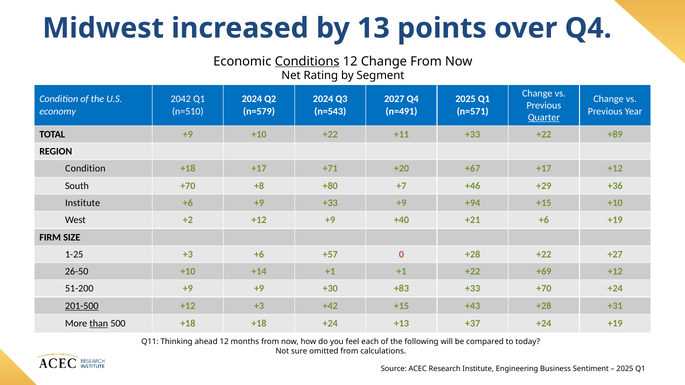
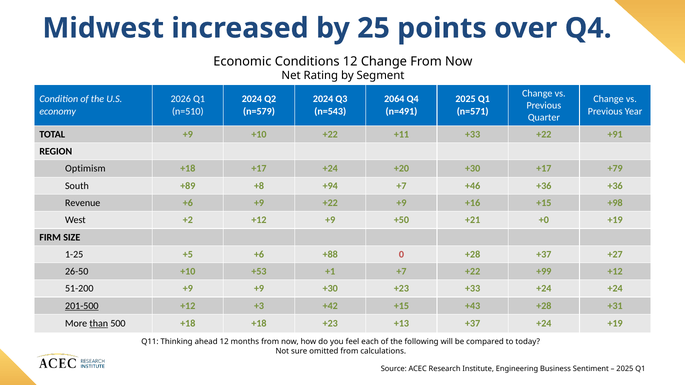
13: 13 -> 25
Conditions underline: present -> none
2042: 2042 -> 2026
2027: 2027 -> 2064
Quarter underline: present -> none
+89: +89 -> +91
Condition at (85, 169): Condition -> Optimism
+17 +71: +71 -> +24
+20 +67: +67 -> +30
+17 +12: +12 -> +79
South +70: +70 -> +89
+80: +80 -> +94
+46 +29: +29 -> +36
Institute at (83, 203): Institute -> Revenue
+9 +33: +33 -> +22
+94: +94 -> +16
+15 +10: +10 -> +98
+40: +40 -> +50
+21 +6: +6 -> +0
1-25 +3: +3 -> +5
+57: +57 -> +88
+28 +22: +22 -> +37
+14: +14 -> +53
+1 +1: +1 -> +7
+69: +69 -> +99
+30 +83: +83 -> +23
+33 +70: +70 -> +24
+18 +24: +24 -> +23
